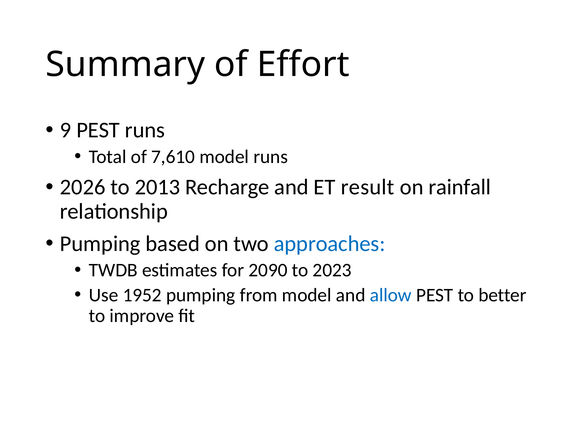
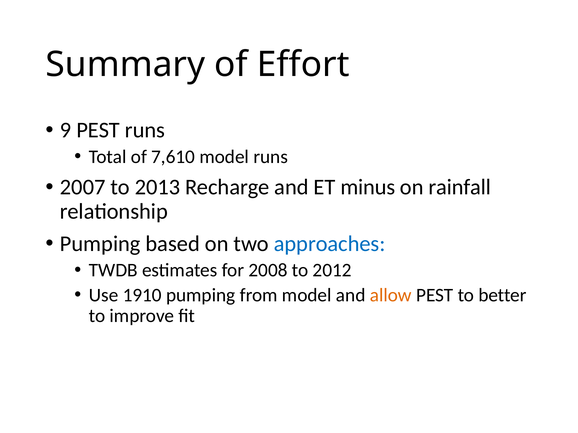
2026: 2026 -> 2007
result: result -> minus
2090: 2090 -> 2008
2023: 2023 -> 2012
1952: 1952 -> 1910
allow colour: blue -> orange
